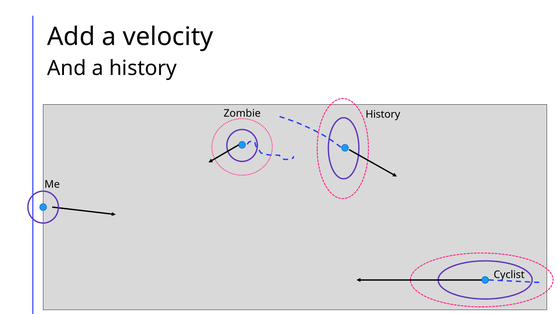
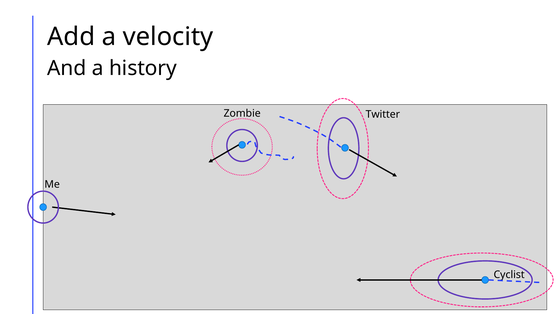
History at (383, 114): History -> Twitter
